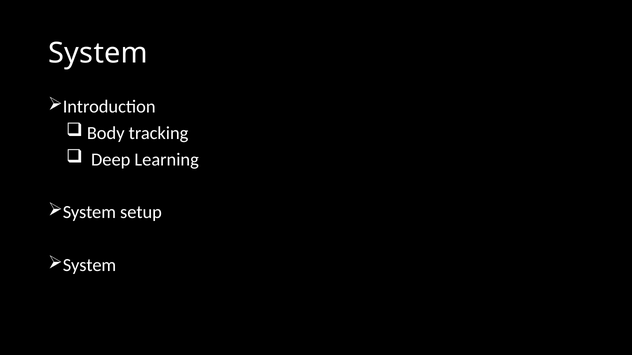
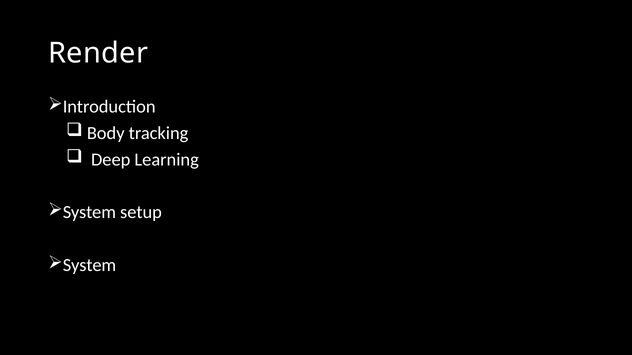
System at (98, 53): System -> Render
